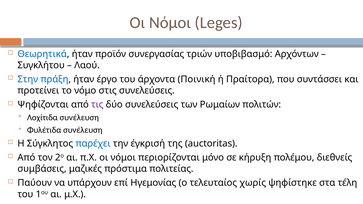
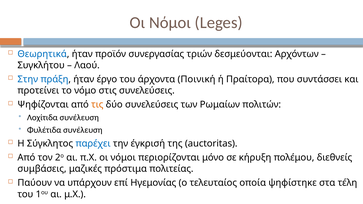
υποβιβασμό: υποβιβασμό -> δεσμεύονται
τις colour: purple -> orange
χωρίς: χωρίς -> οποία
